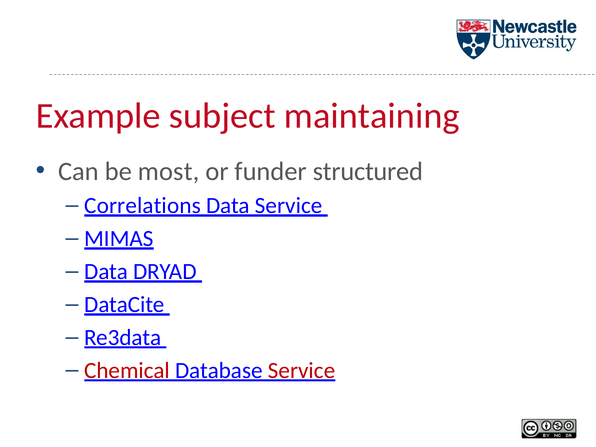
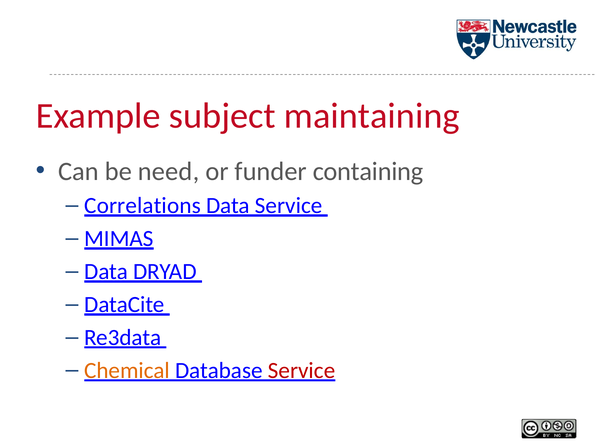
most: most -> need
structured: structured -> containing
Chemical colour: red -> orange
